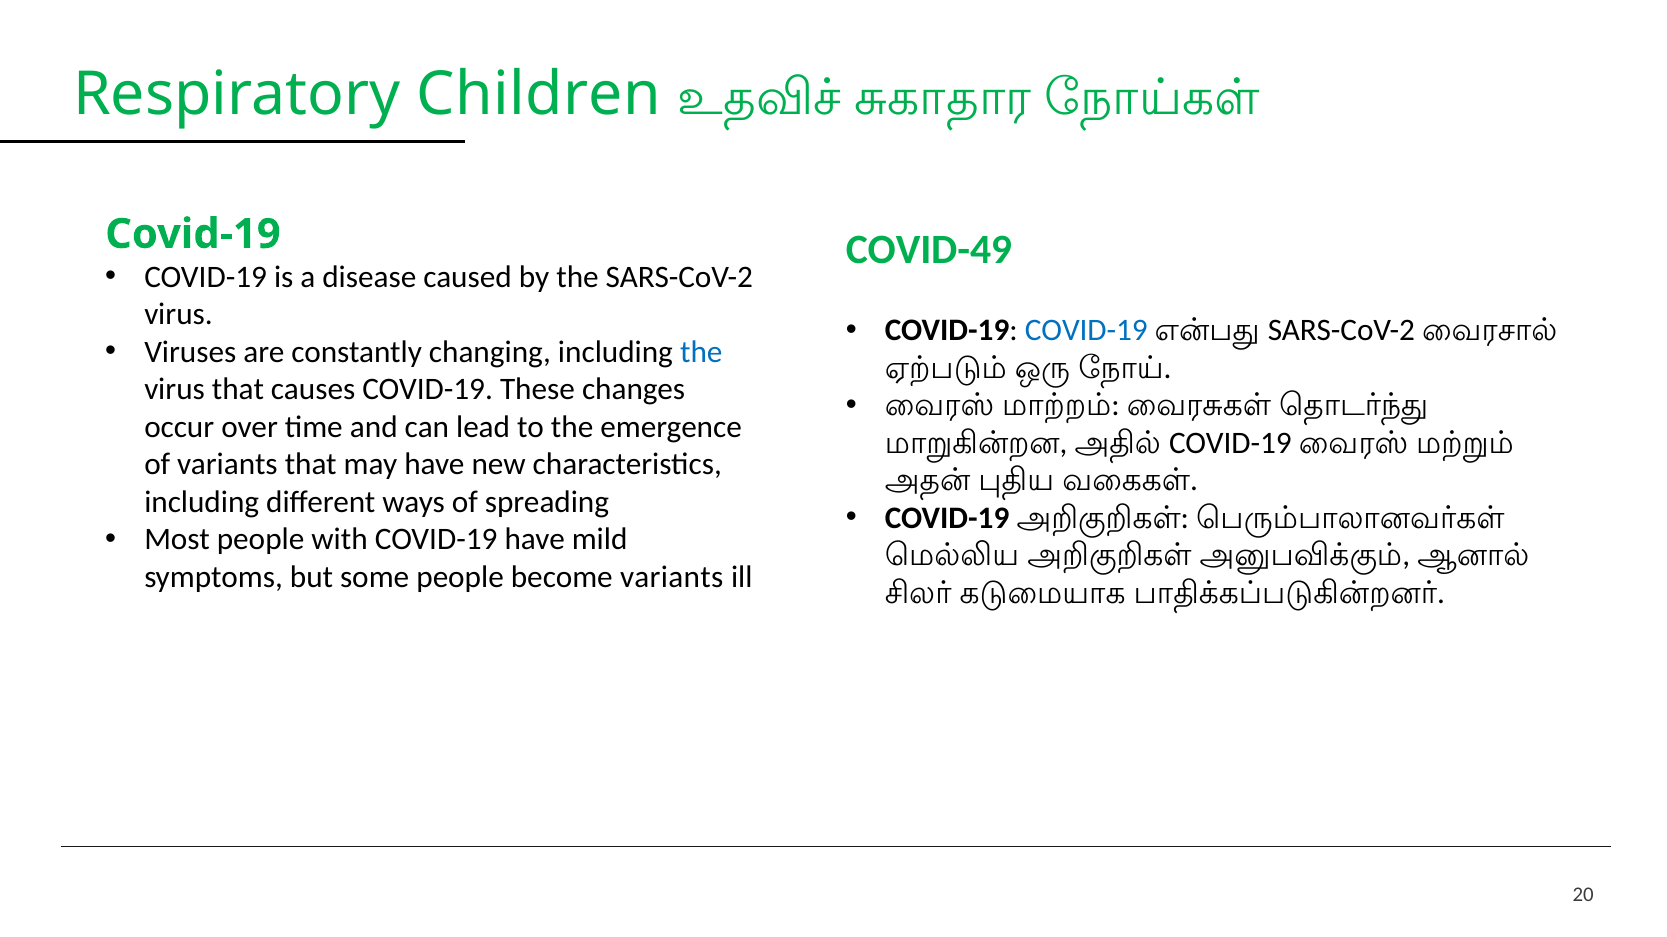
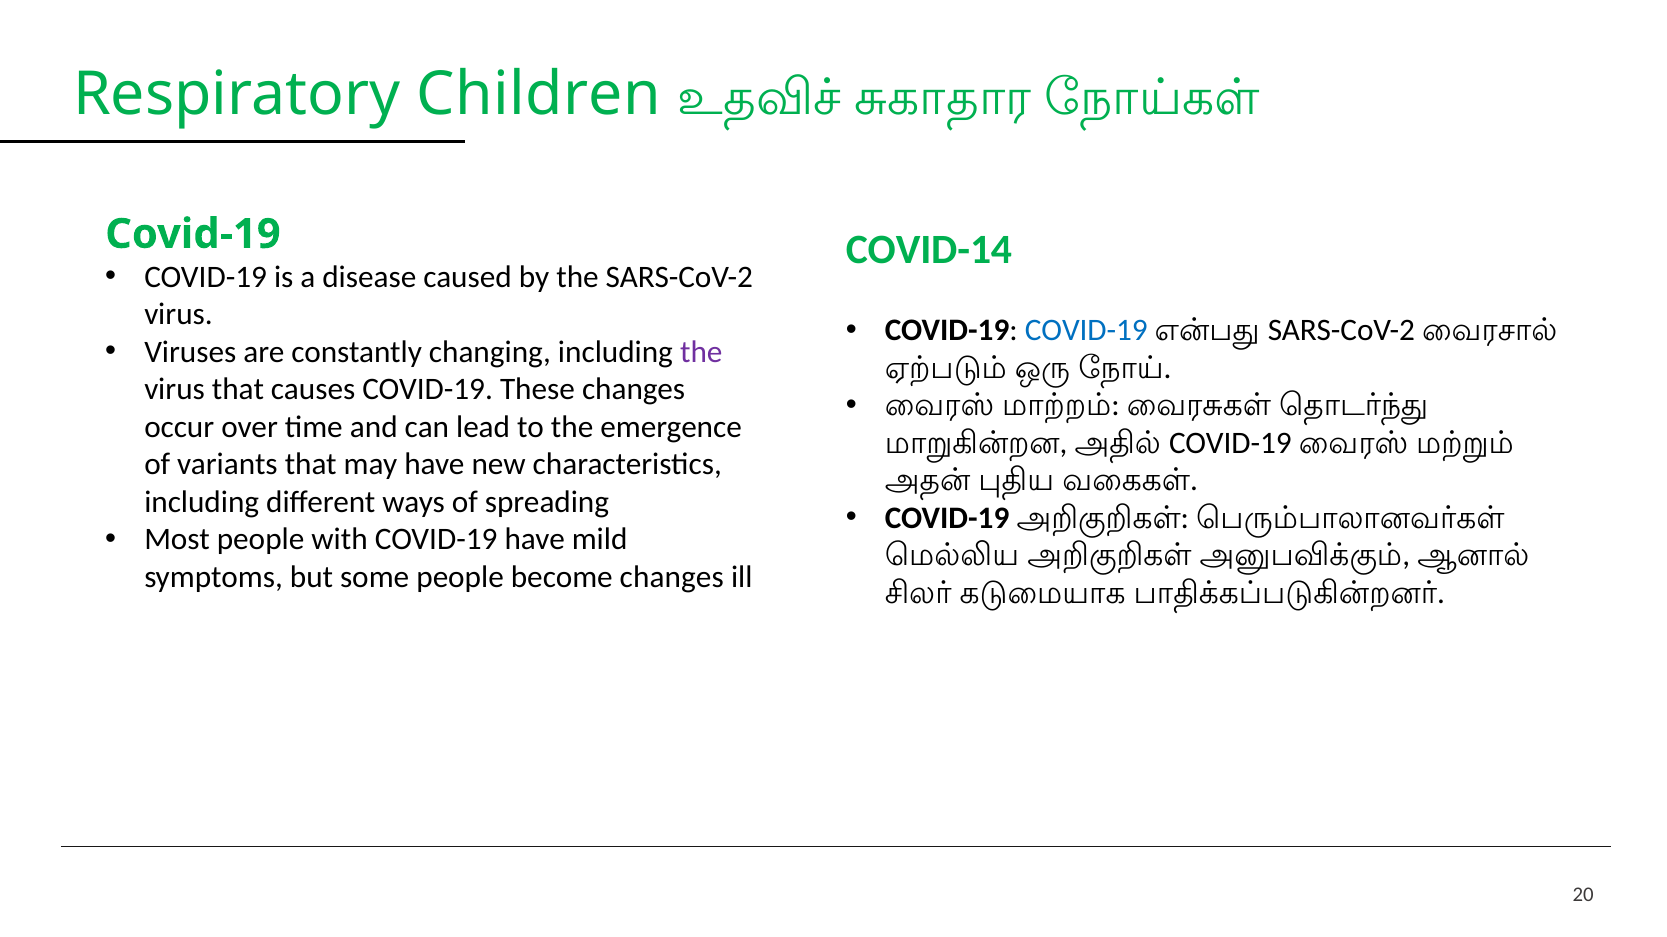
COVID-49: COVID-49 -> COVID-14
the at (701, 352) colour: blue -> purple
become variants: variants -> changes
